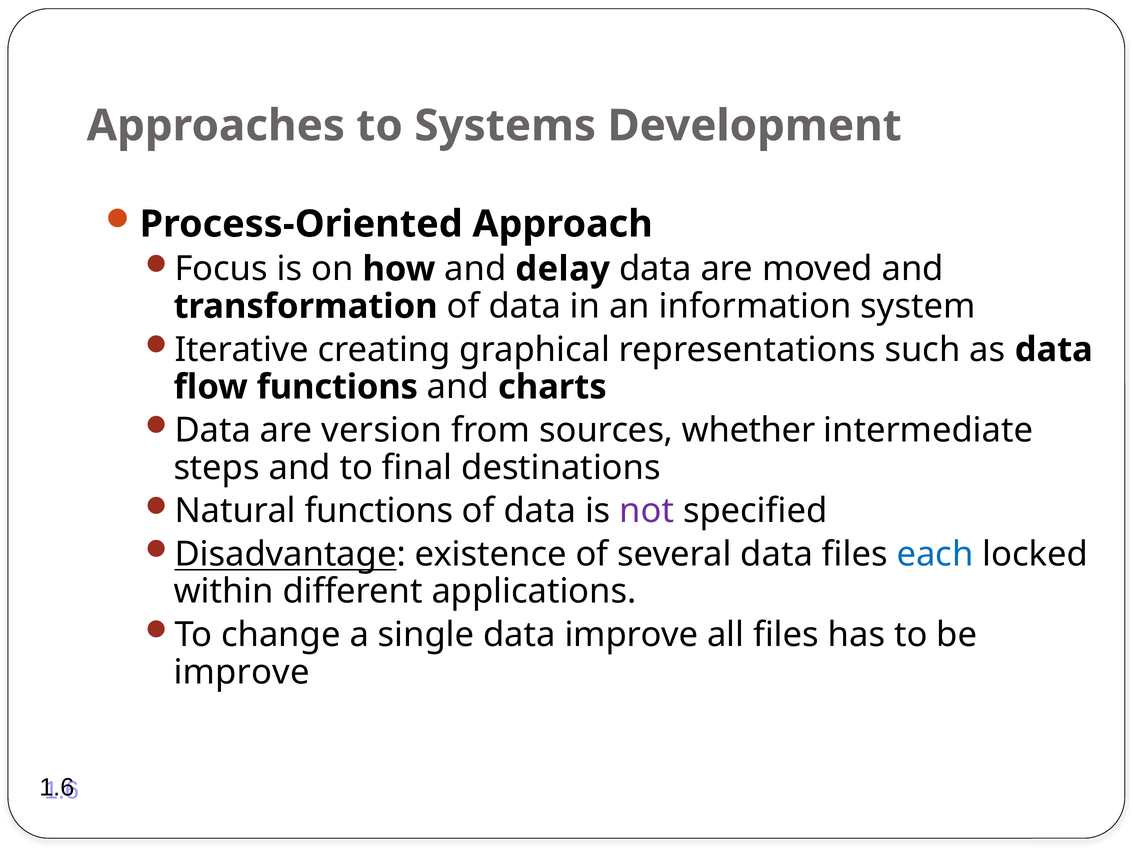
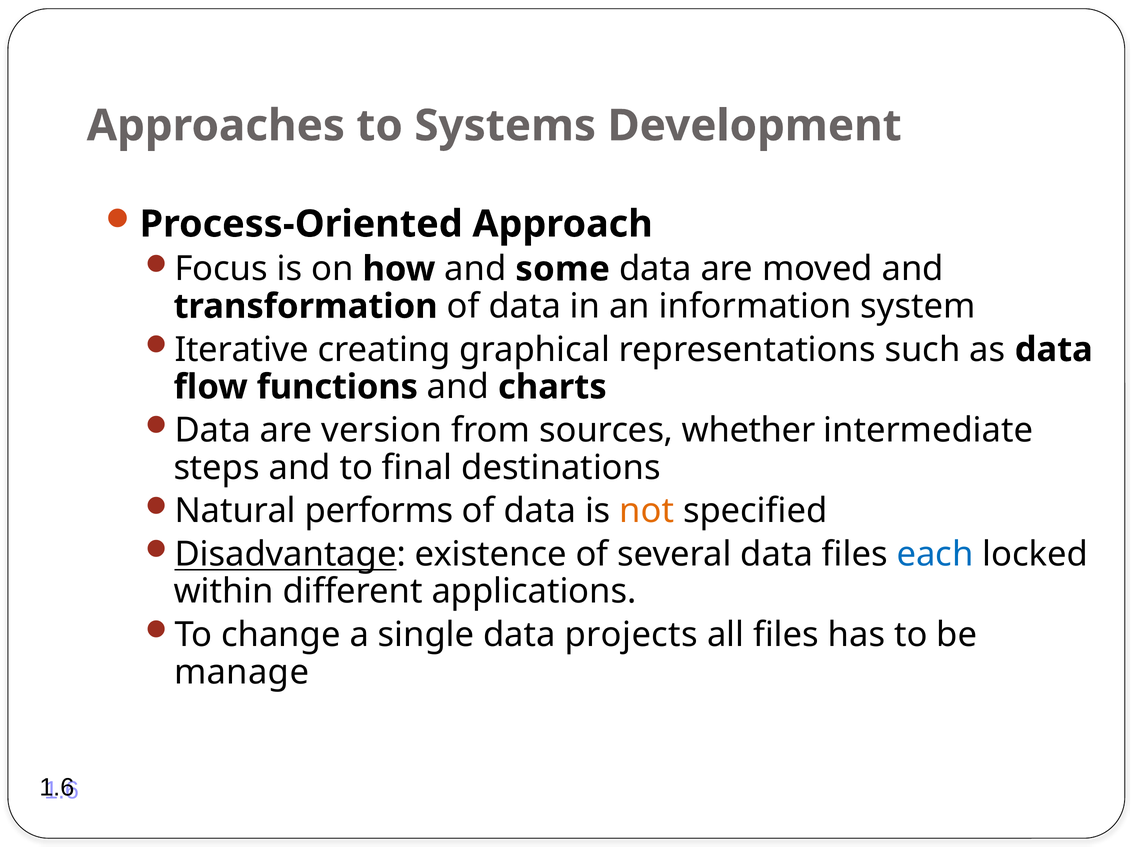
delay: delay -> some
Natural functions: functions -> performs
not colour: purple -> orange
data improve: improve -> projects
improve at (242, 672): improve -> manage
